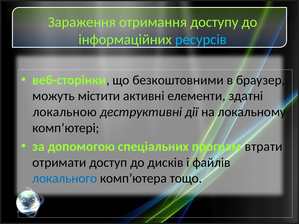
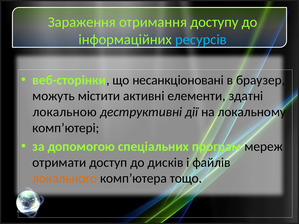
безкоштовними: безкоштовними -> несанкціоновані
втрати: втрати -> мереж
локального colour: blue -> orange
